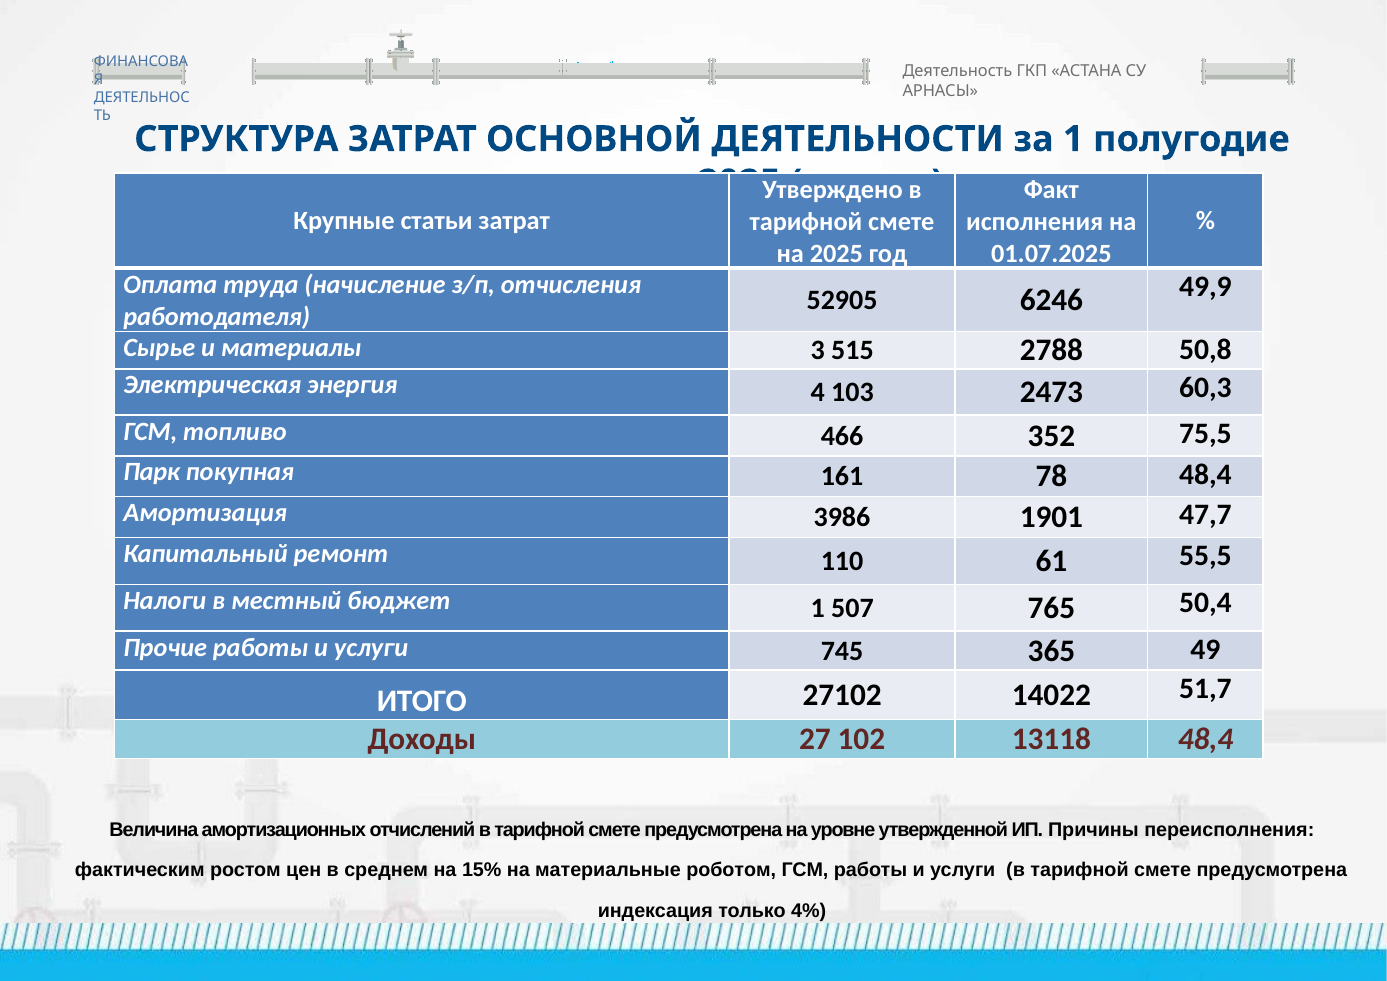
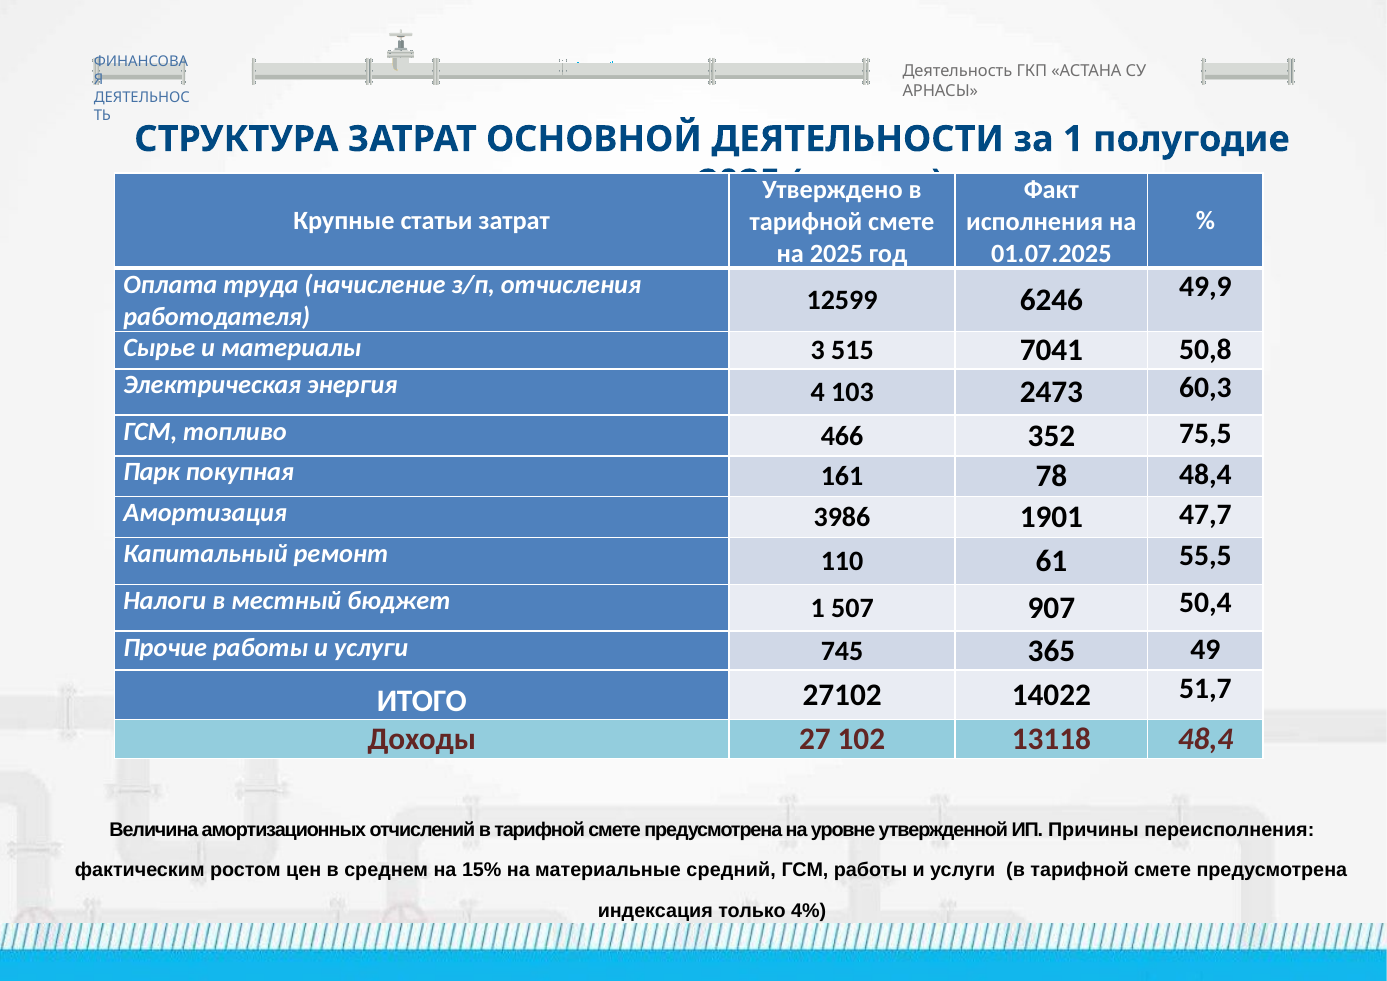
52905: 52905 -> 12599
2788: 2788 -> 7041
765: 765 -> 907
роботом: роботом -> средний
